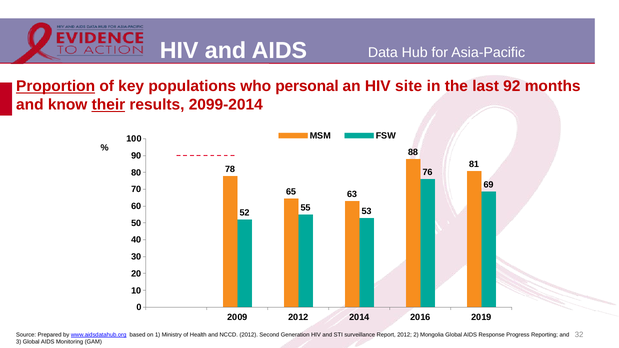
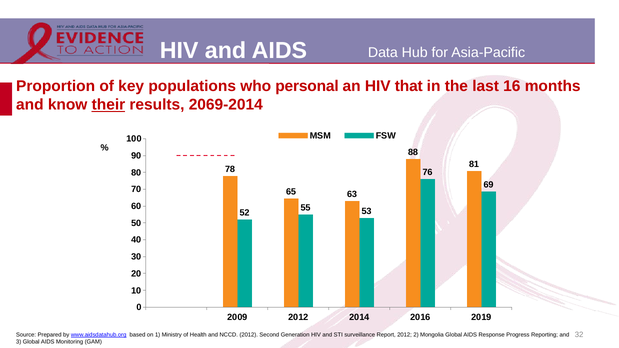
Proportion underline: present -> none
site: site -> that
92: 92 -> 16
2099-2014: 2099-2014 -> 2069-2014
